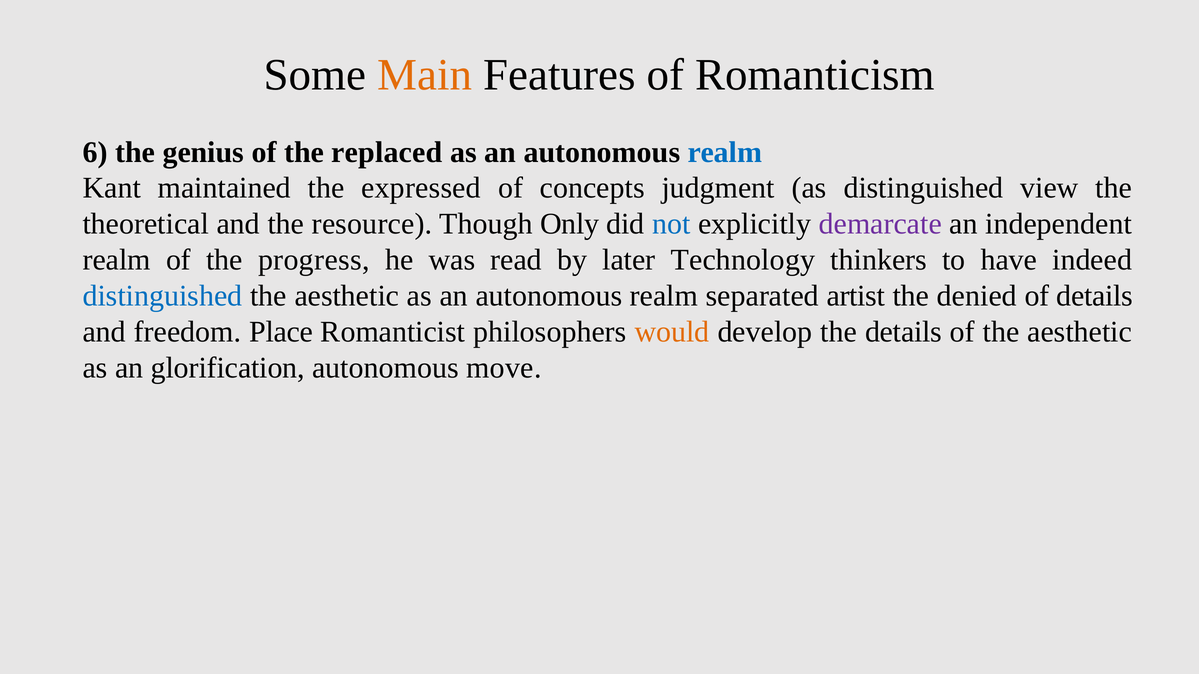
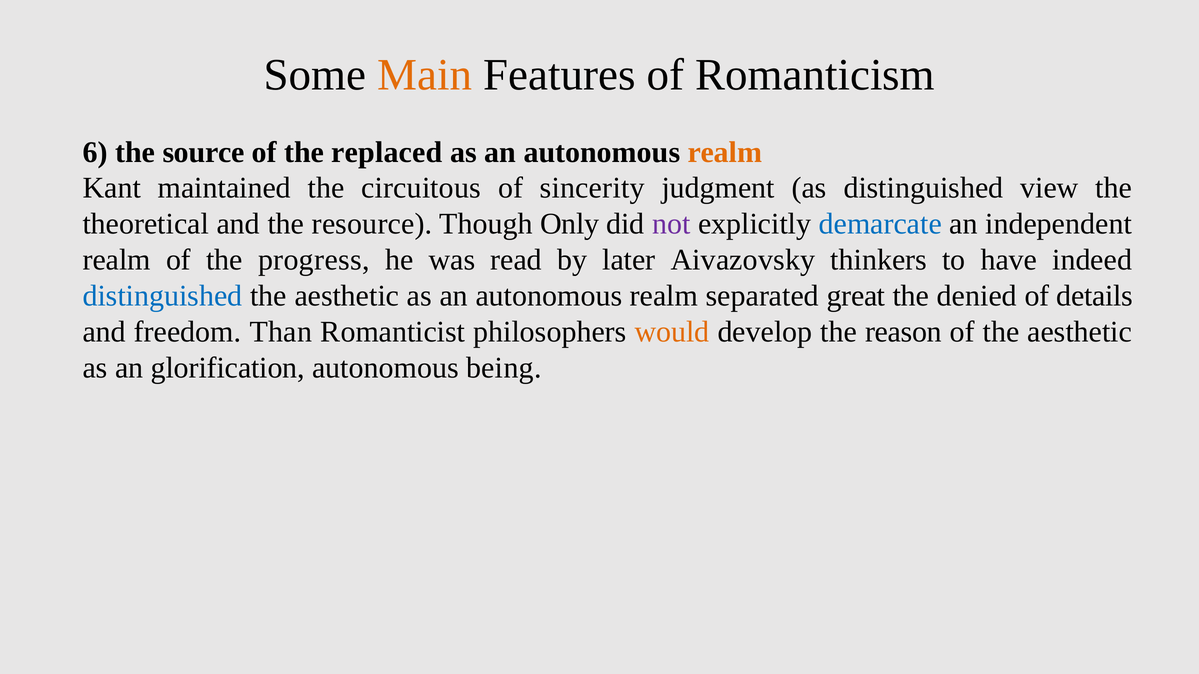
genius: genius -> source
realm at (725, 152) colour: blue -> orange
expressed: expressed -> circuitous
concepts: concepts -> sincerity
not colour: blue -> purple
demarcate colour: purple -> blue
Technology: Technology -> Aivazovsky
artist: artist -> great
Place: Place -> Than
the details: details -> reason
move: move -> being
